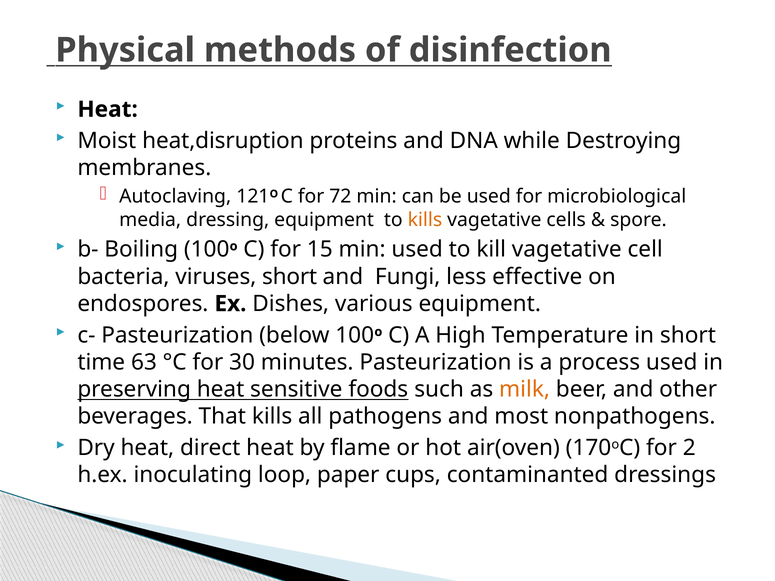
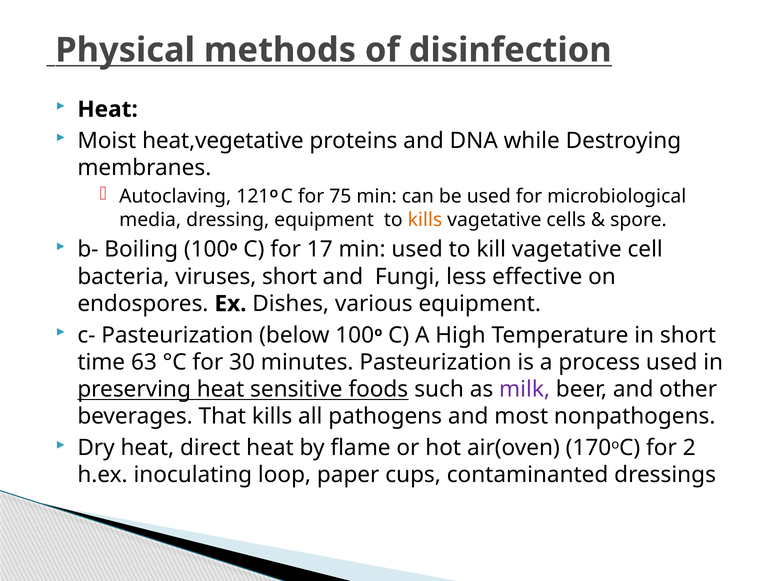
heat,disruption: heat,disruption -> heat,vegetative
72: 72 -> 75
15: 15 -> 17
milk colour: orange -> purple
